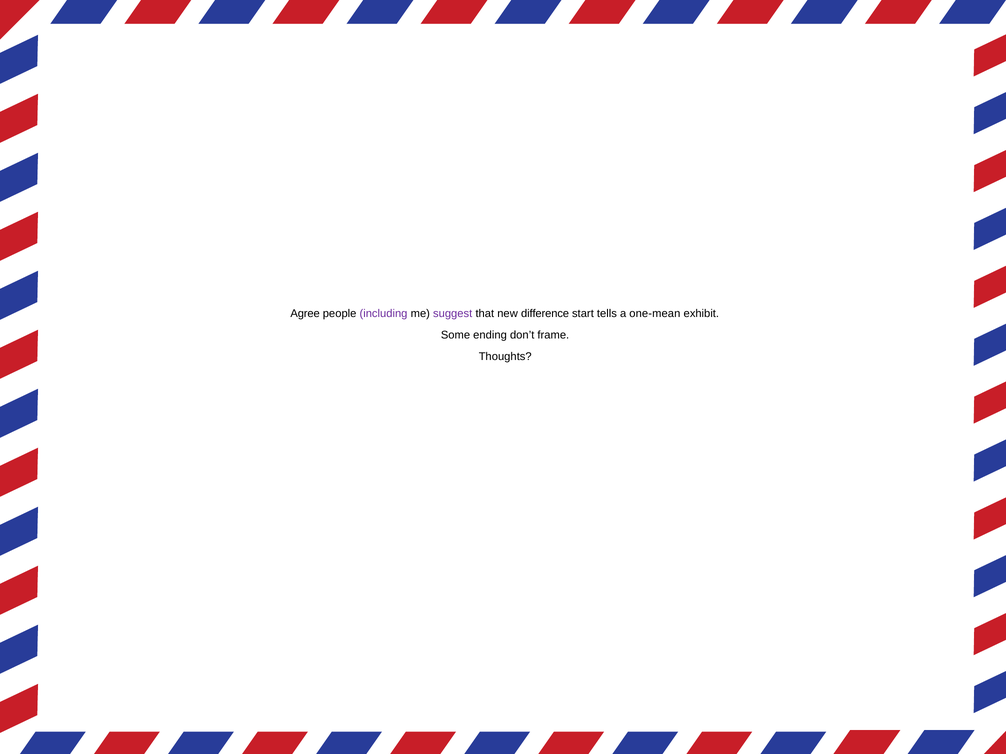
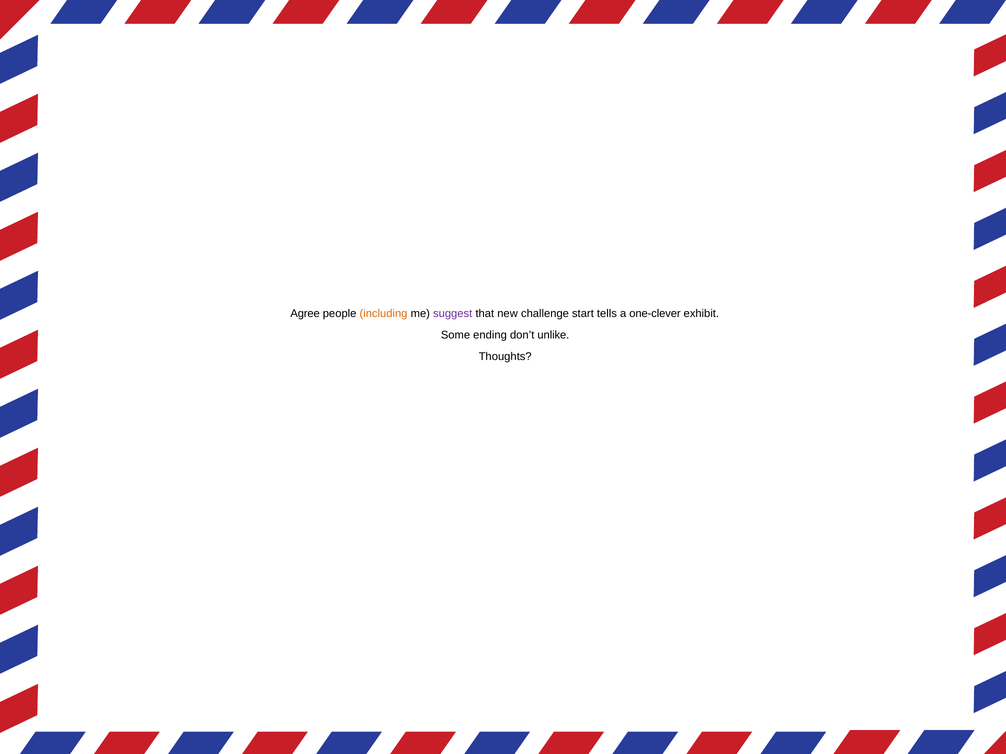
including colour: purple -> orange
difference: difference -> challenge
one-mean: one-mean -> one-clever
frame: frame -> unlike
